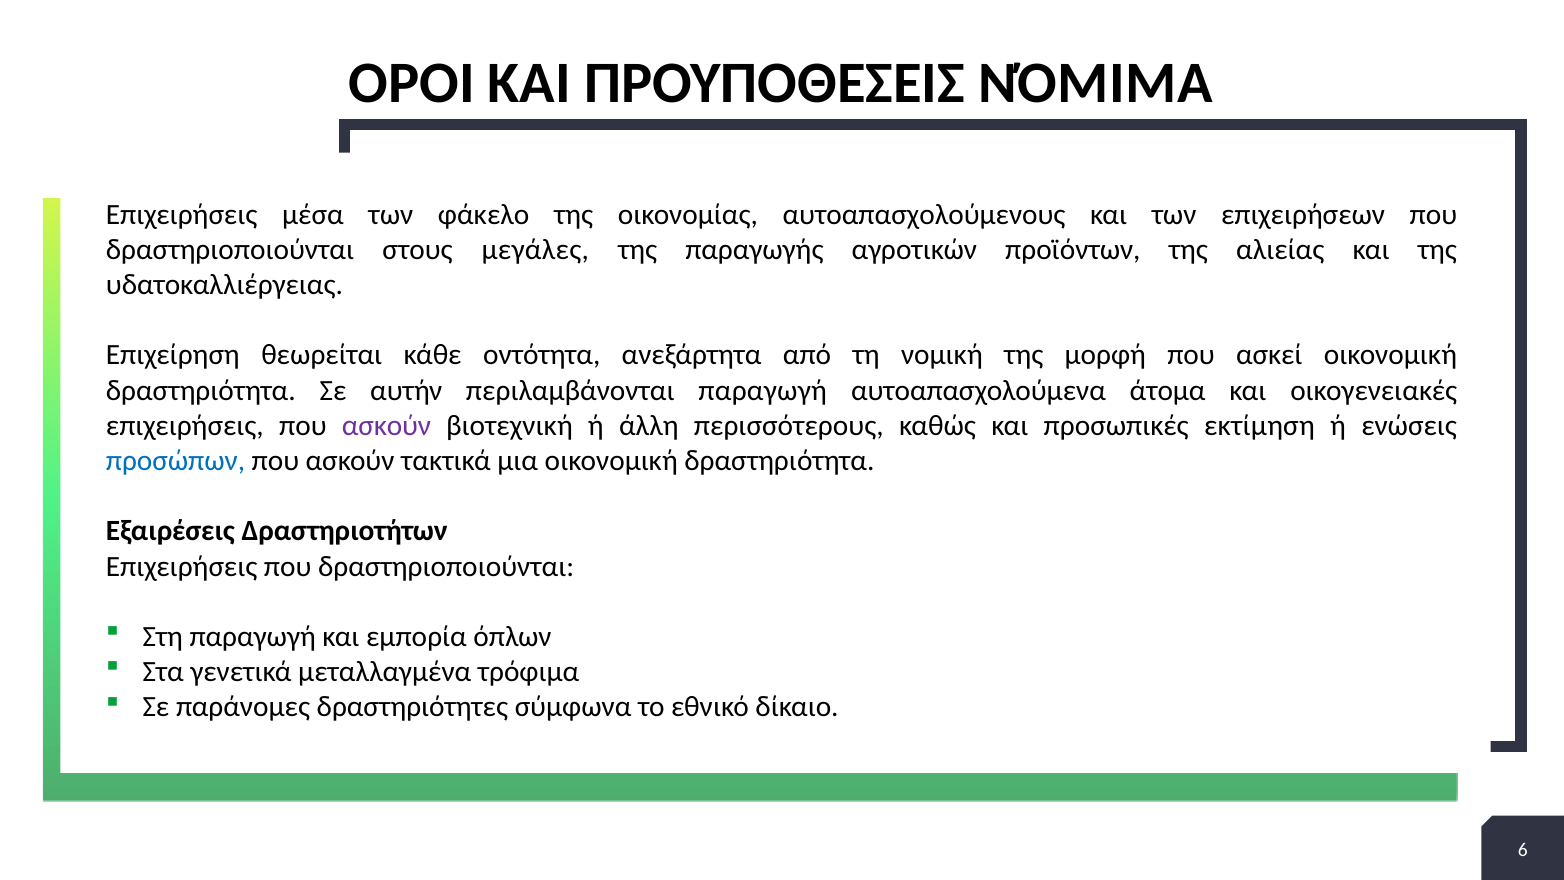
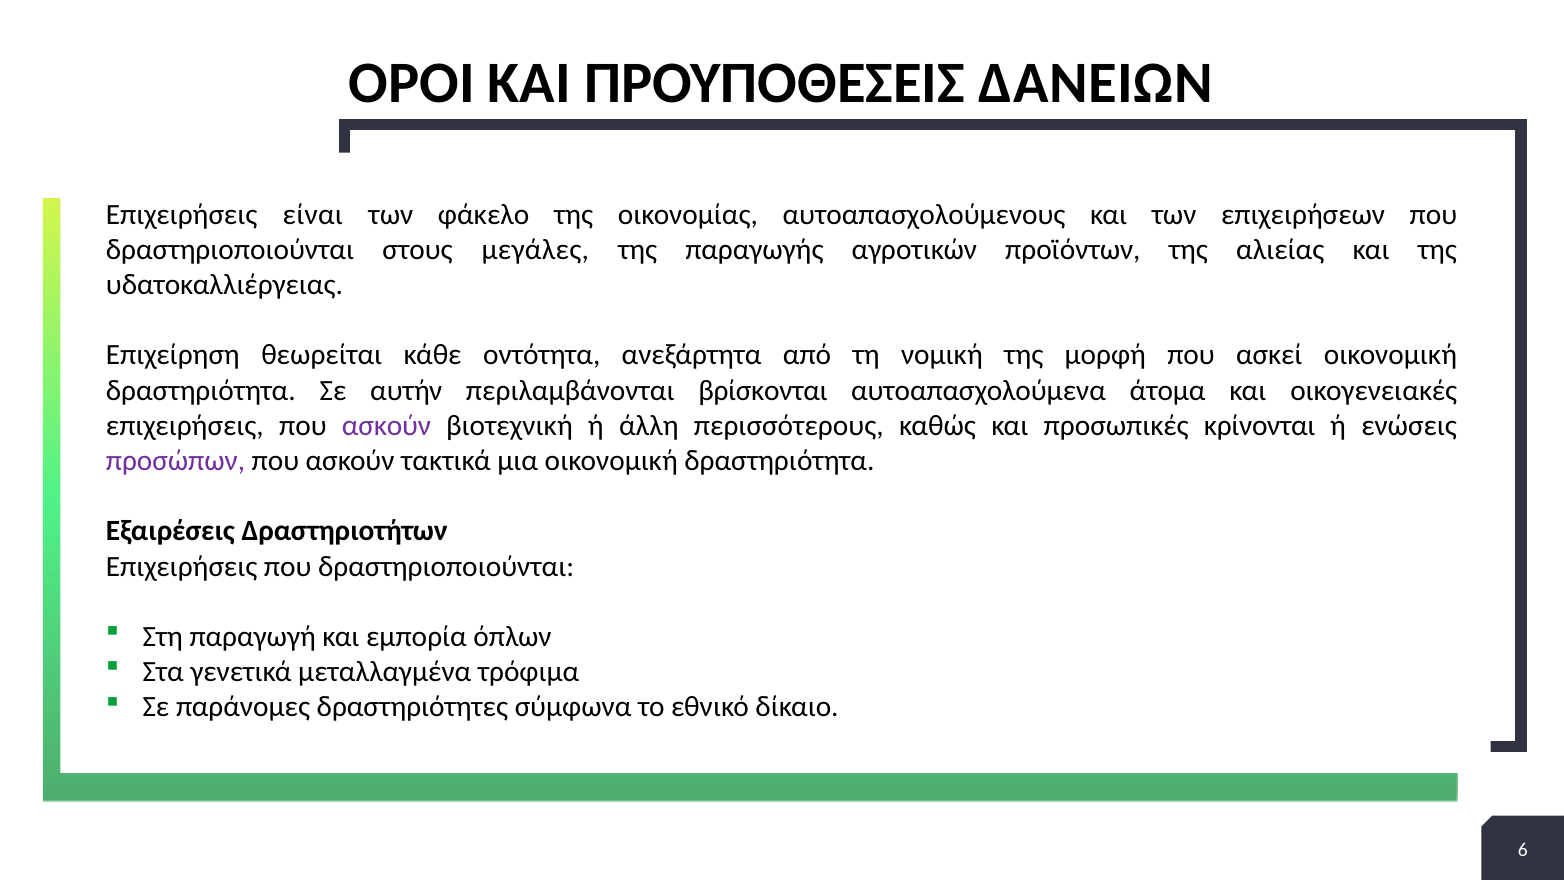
ΝΌΜΙΜΑ: ΝΌΜΙΜΑ -> ΔΑΝΕΙΩΝ
μέσα: μέσα -> είναι
περιλαμβάνονται παραγωγή: παραγωγή -> βρίσκονται
εκτίμηση: εκτίμηση -> κρίνονται
προσώπων colour: blue -> purple
